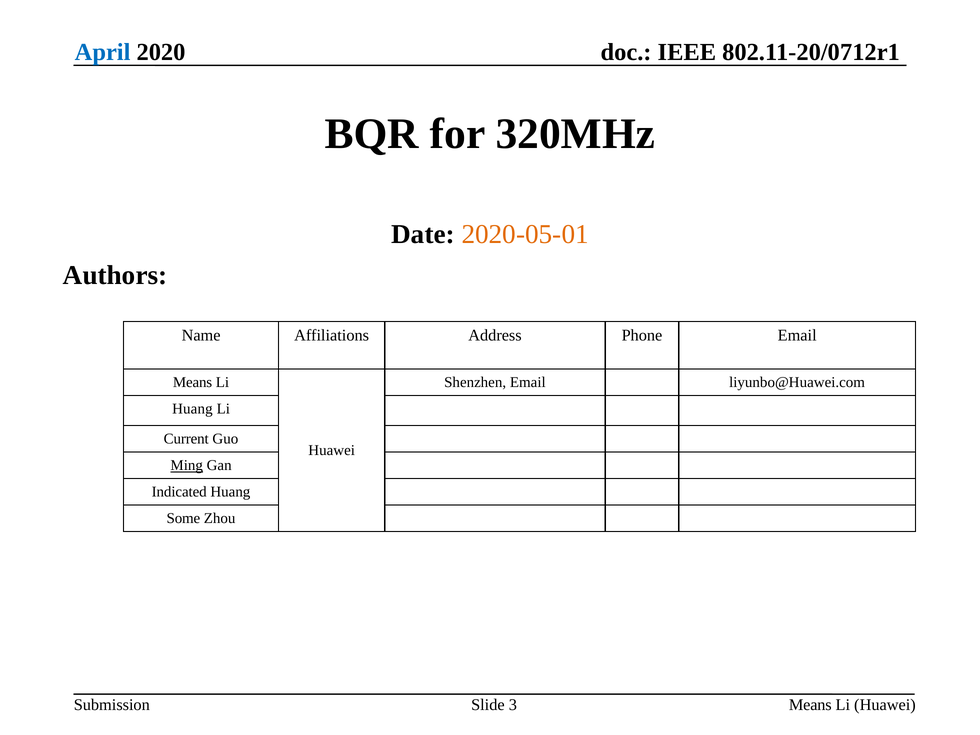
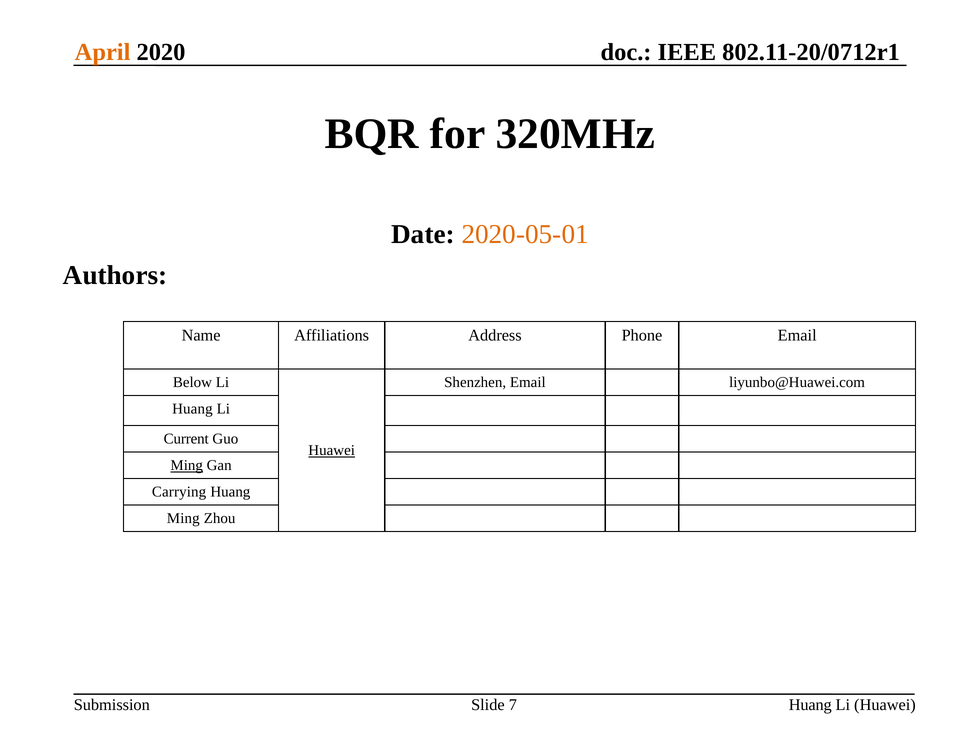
April colour: blue -> orange
Means at (193, 382): Means -> Below
Huawei at (332, 450) underline: none -> present
Indicated: Indicated -> Carrying
Some at (183, 519): Some -> Ming
3: 3 -> 7
Means at (810, 705): Means -> Huang
